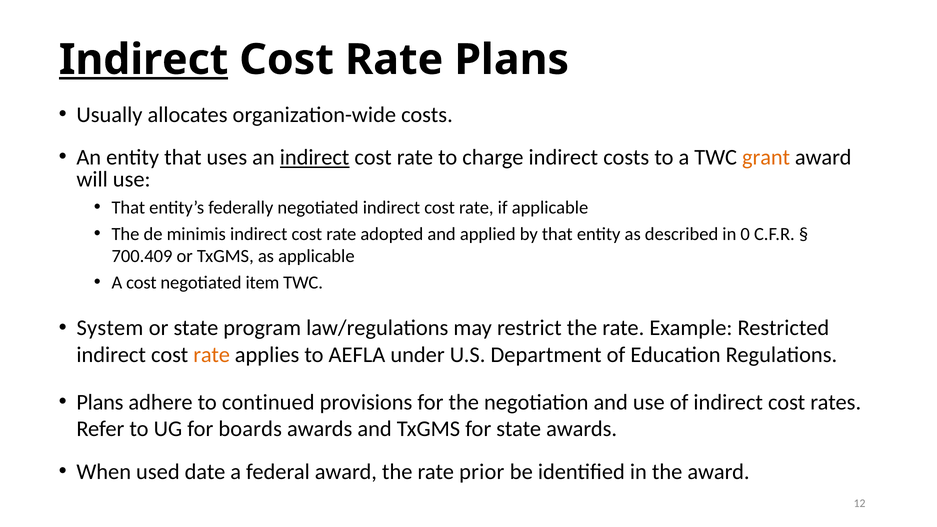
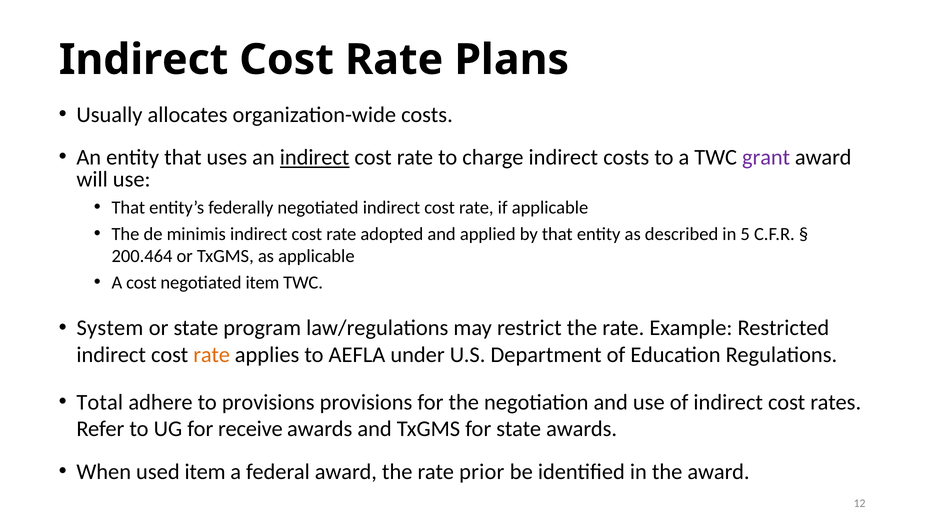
Indirect at (144, 60) underline: present -> none
grant colour: orange -> purple
0: 0 -> 5
700.409: 700.409 -> 200.464
Plans at (100, 402): Plans -> Total
to continued: continued -> provisions
boards: boards -> receive
used date: date -> item
